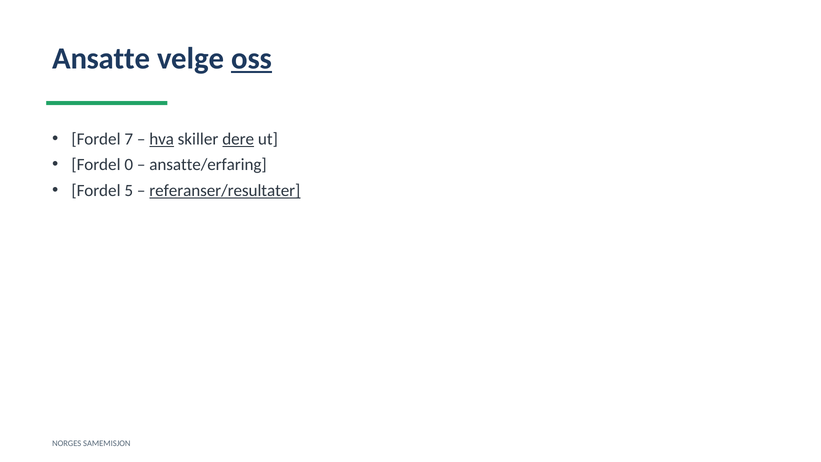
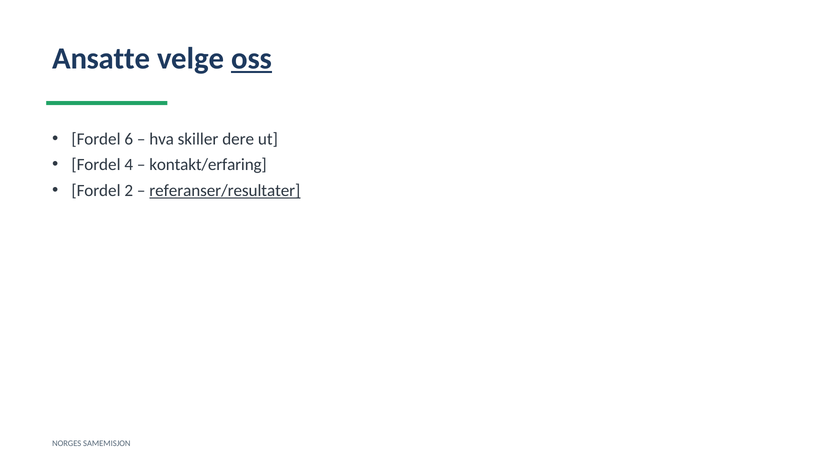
7: 7 -> 6
hva underline: present -> none
dere underline: present -> none
0: 0 -> 4
ansatte/erfaring: ansatte/erfaring -> kontakt/erfaring
5: 5 -> 2
